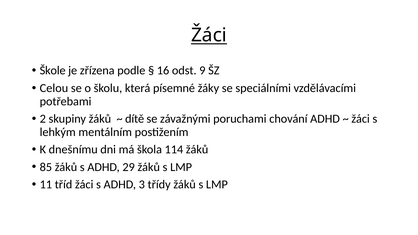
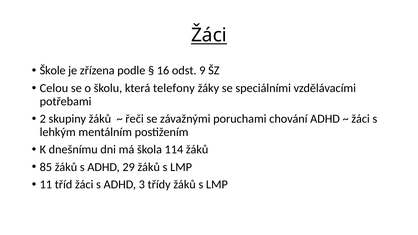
písemné: písemné -> telefony
dítě: dítě -> řeči
